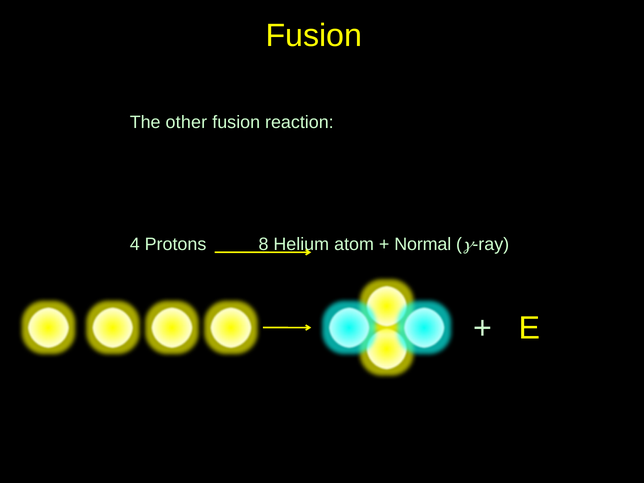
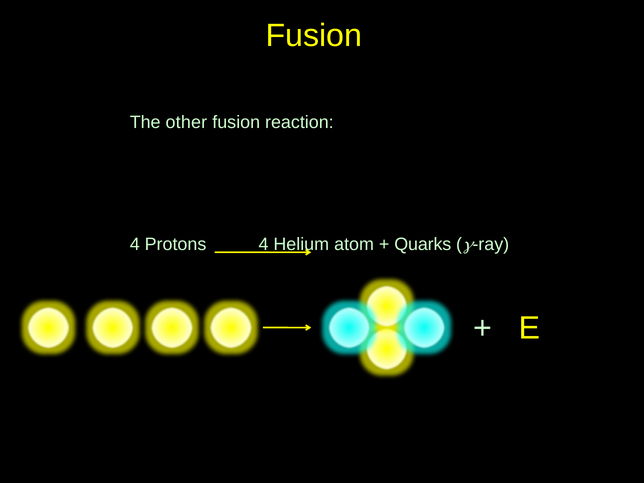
Protons 8: 8 -> 4
Normal: Normal -> Quarks
